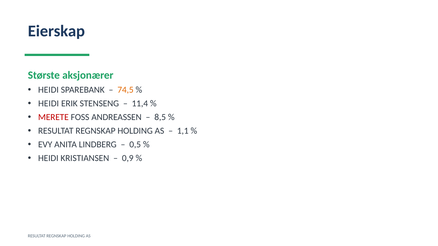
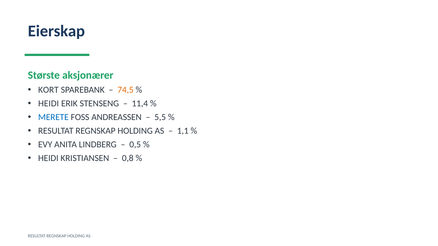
HEIDI at (48, 90): HEIDI -> KORT
MERETE colour: red -> blue
8,5: 8,5 -> 5,5
0,9: 0,9 -> 0,8
